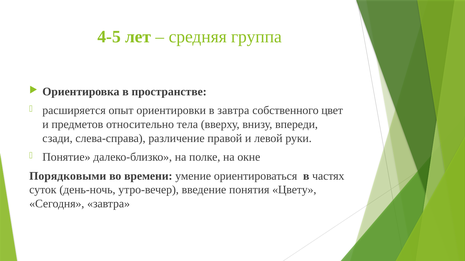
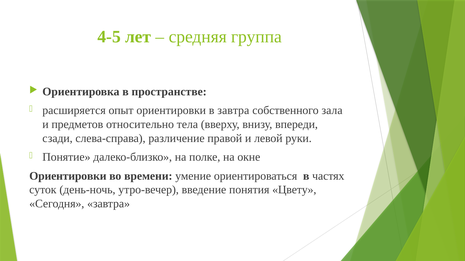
цвет: цвет -> зала
Порядковыми at (68, 176): Порядковыми -> Ориентировки
